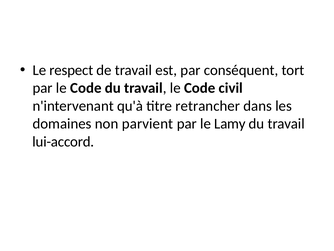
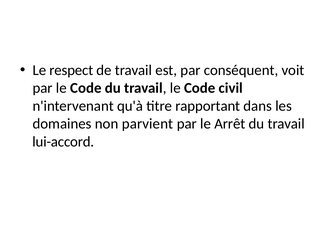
tort: tort -> voit
retrancher: retrancher -> rapportant
Lamy: Lamy -> Arrêt
